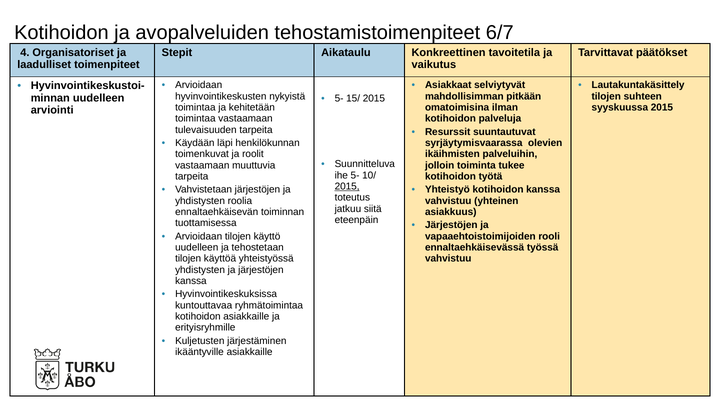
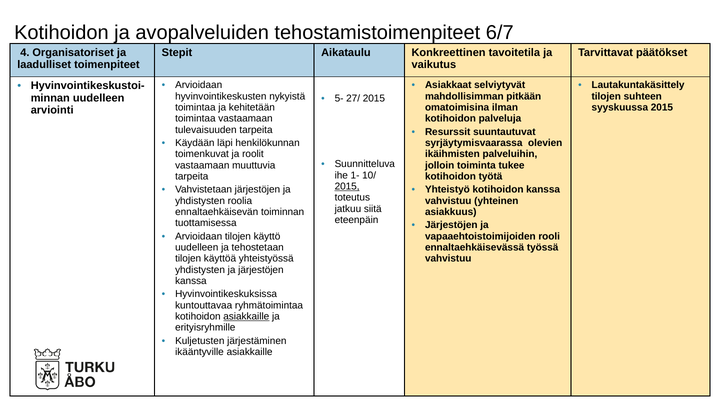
15/: 15/ -> 27/
5- at (355, 175): 5- -> 1-
asiakkaille at (246, 317) underline: none -> present
